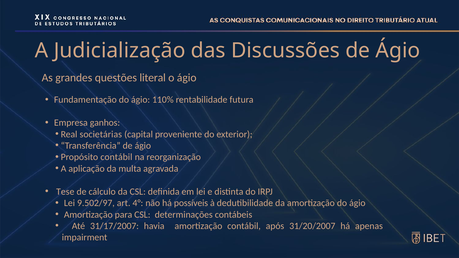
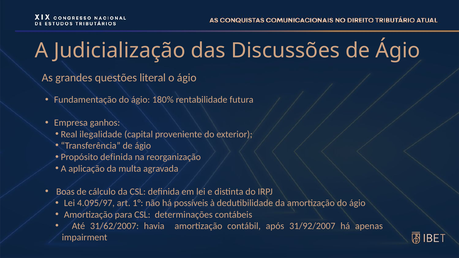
110%: 110% -> 180%
societárias: societárias -> ilegalidade
Propósito contábil: contábil -> definida
Tese: Tese -> Boas
9.502/97: 9.502/97 -> 4.095/97
4°: 4° -> 1°
31/17/2007: 31/17/2007 -> 31/62/2007
31/20/2007: 31/20/2007 -> 31/92/2007
